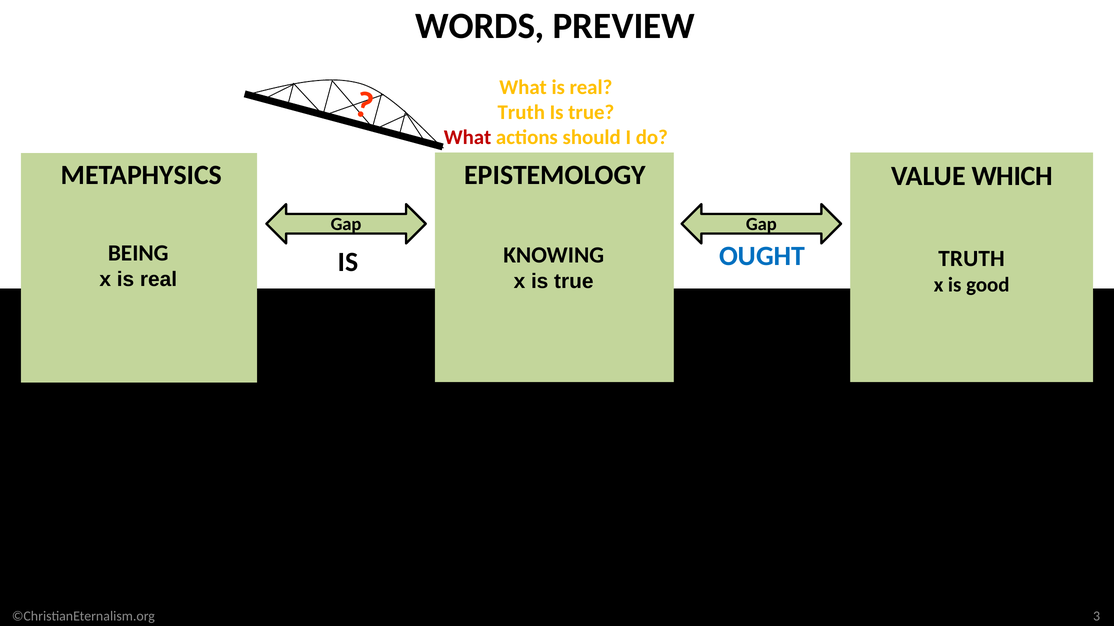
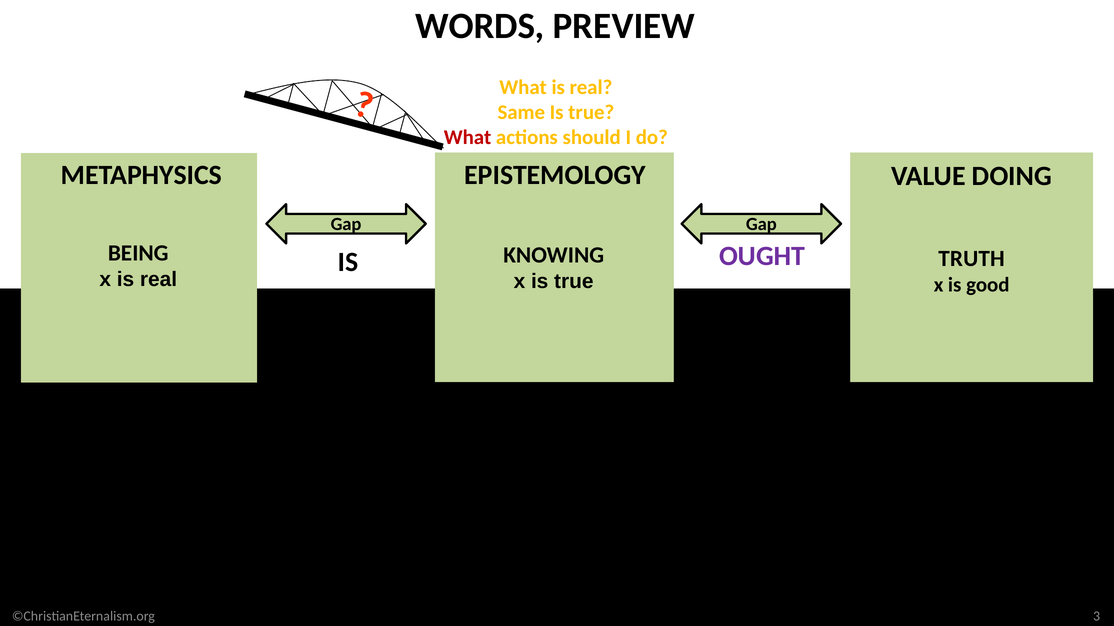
Truth at (521, 112): Truth -> Same
WHICH: WHICH -> DOING
OUGHT colour: blue -> purple
